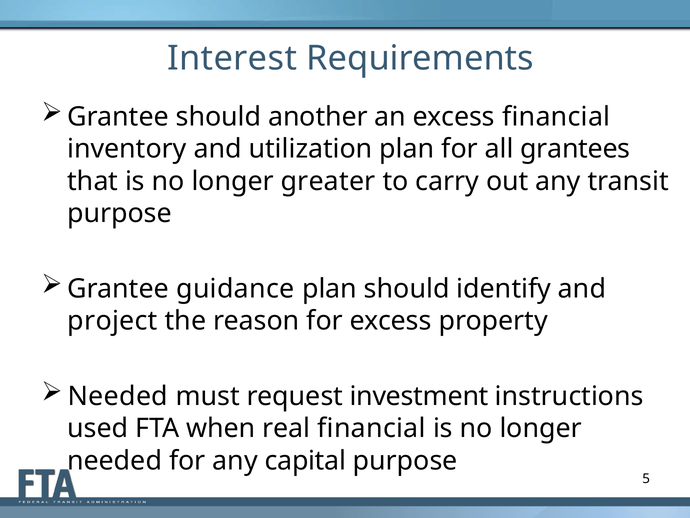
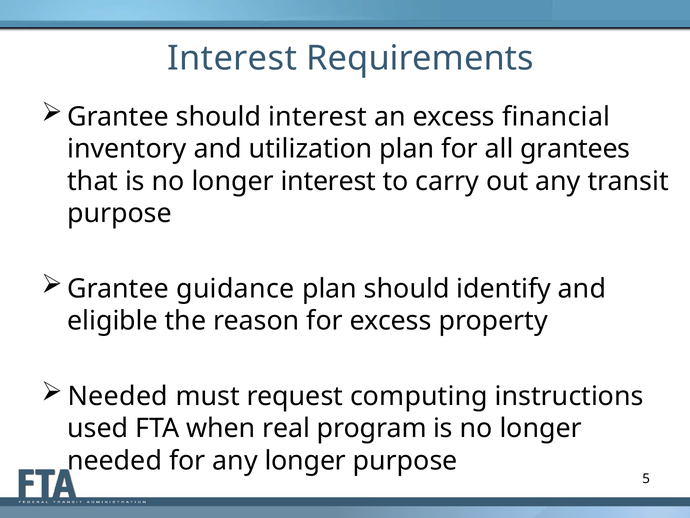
should another: another -> interest
longer greater: greater -> interest
project: project -> eligible
investment: investment -> computing
real financial: financial -> program
any capital: capital -> longer
